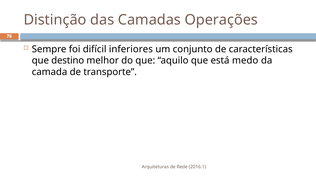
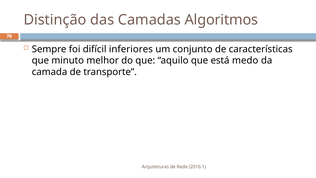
Operações: Operações -> Algoritmos
destino: destino -> minuto
